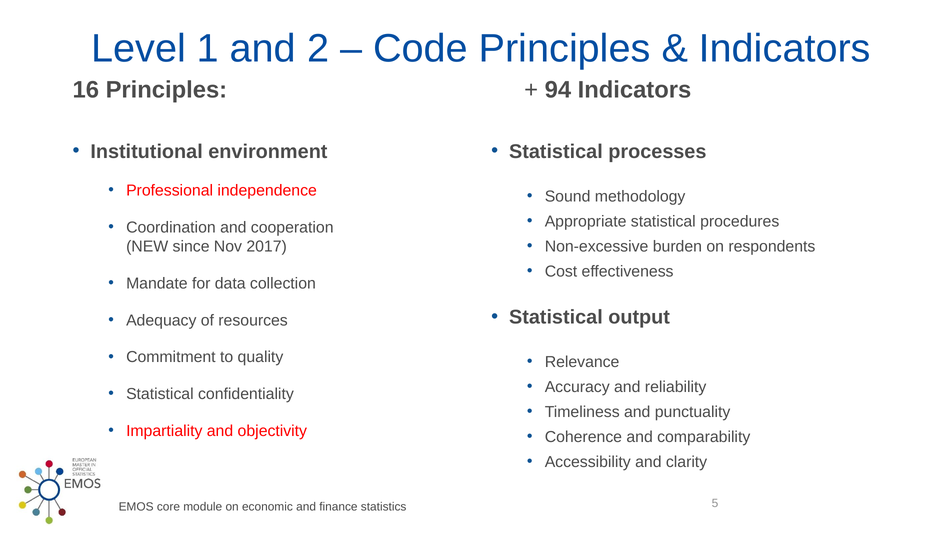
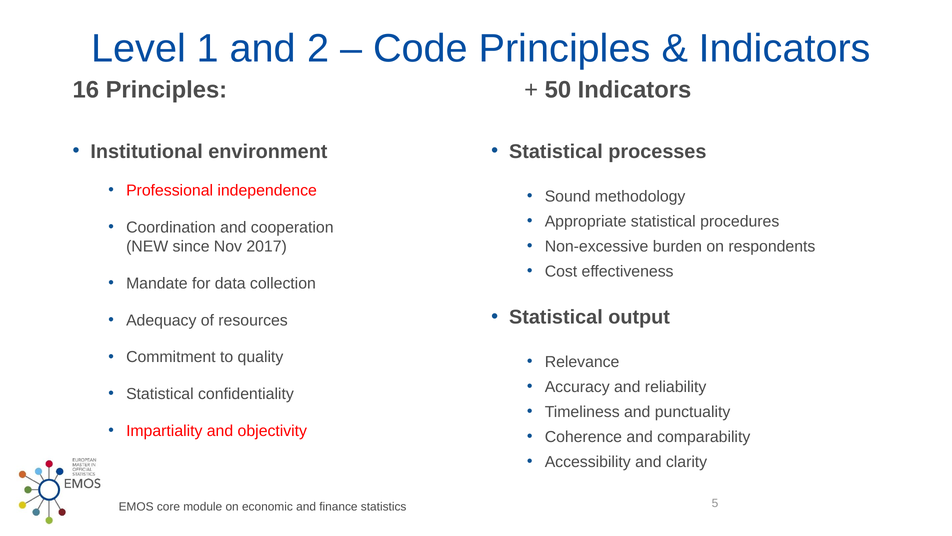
94: 94 -> 50
